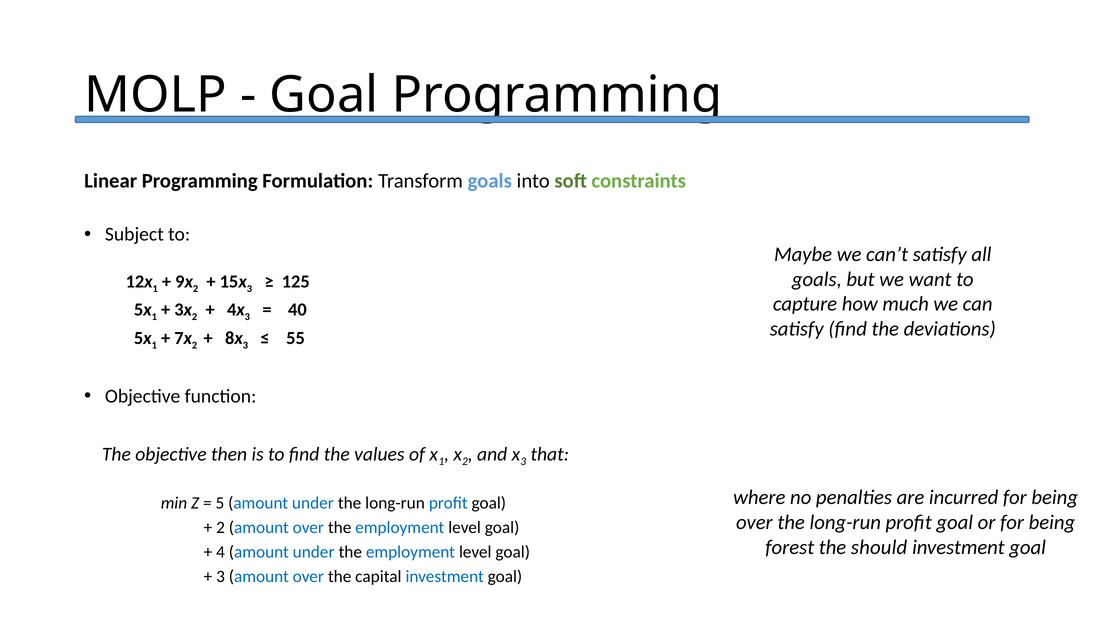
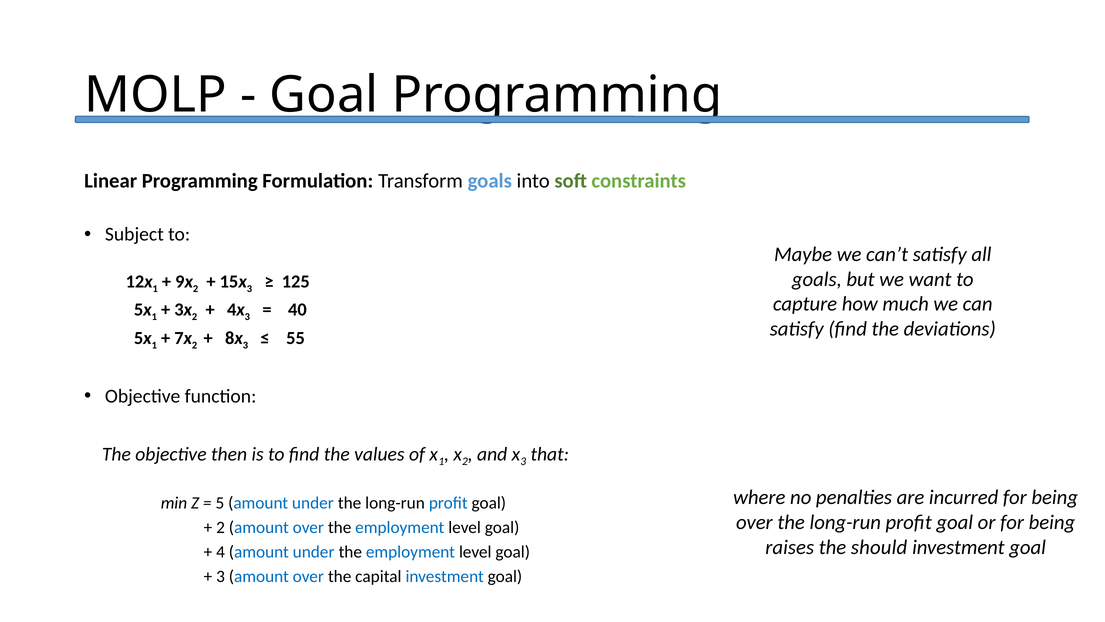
forest: forest -> raises
